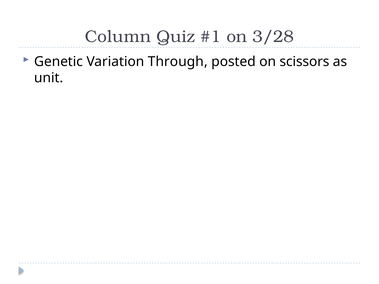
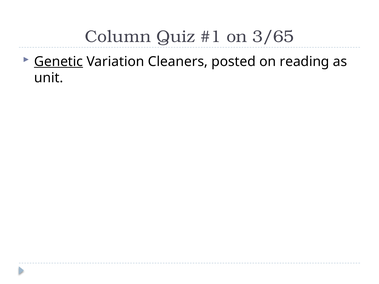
3/28: 3/28 -> 3/65
Genetic underline: none -> present
Through: Through -> Cleaners
scissors: scissors -> reading
